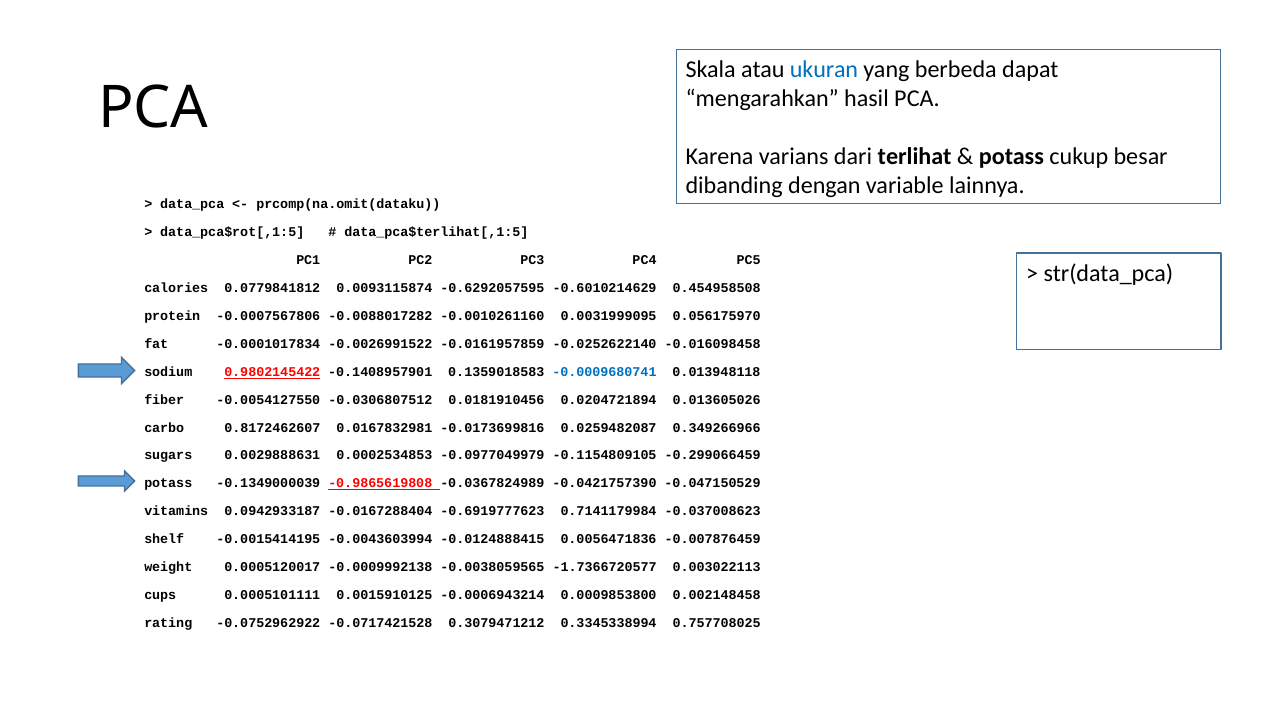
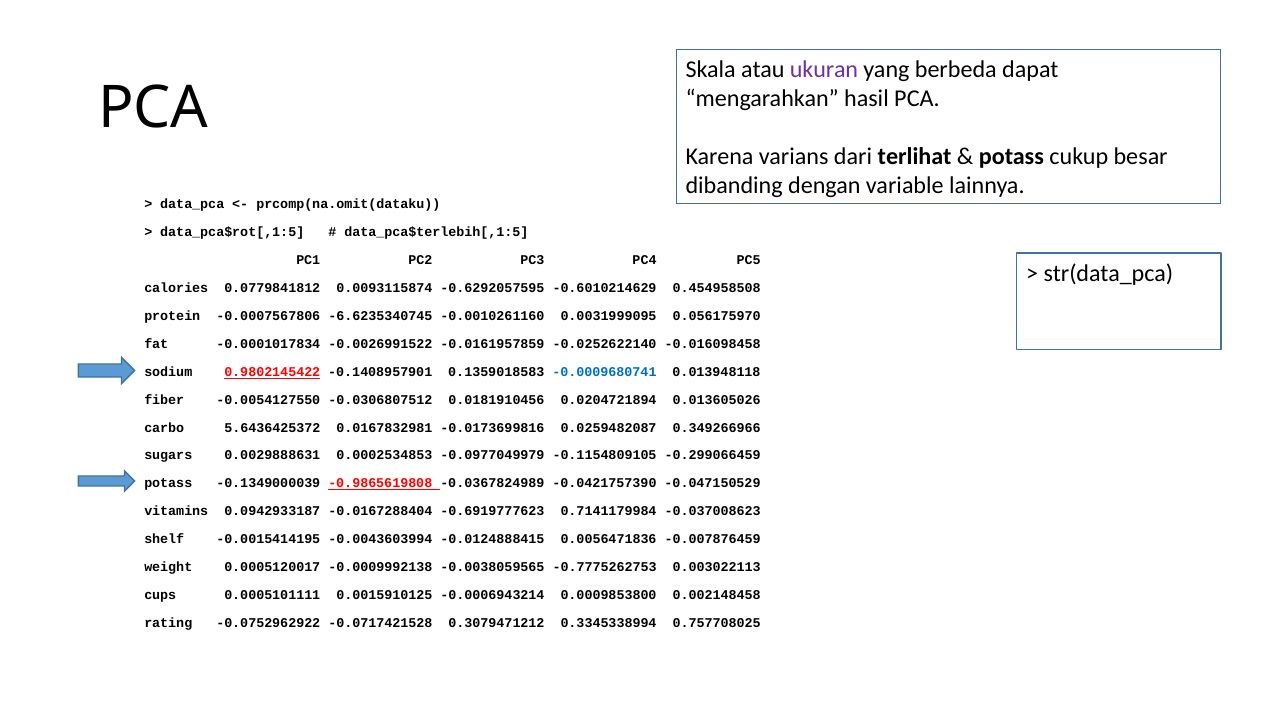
ukuran colour: blue -> purple
data_pca$terlihat[,1:5: data_pca$terlihat[,1:5 -> data_pca$terlebih[,1:5
-0.0088017282: -0.0088017282 -> -6.6235340745
0.8172462607: 0.8172462607 -> 5.6436425372
-1.7366720577: -1.7366720577 -> -0.7775262753
